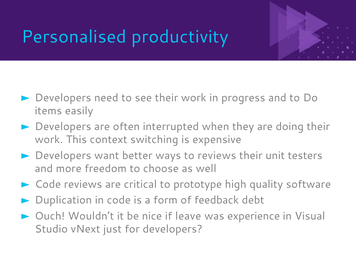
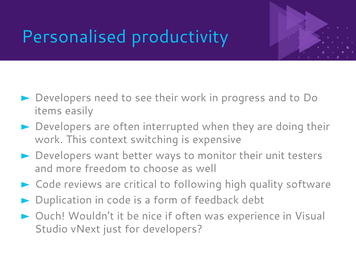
to reviews: reviews -> monitor
prototype: prototype -> following
if leave: leave -> often
